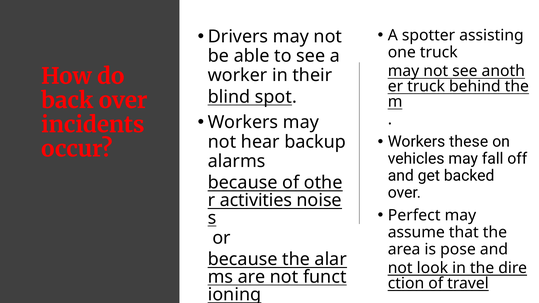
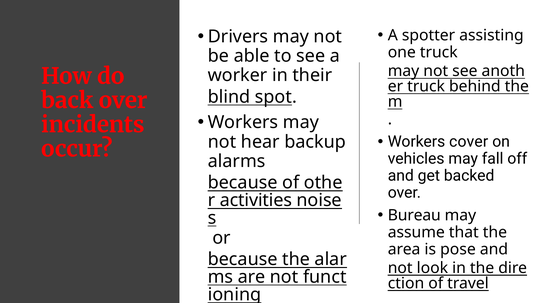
these: these -> cover
Perfect: Perfect -> Bureau
